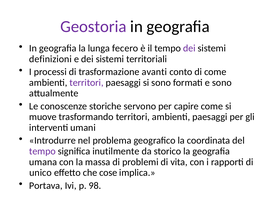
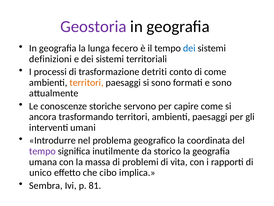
dei at (189, 48) colour: purple -> blue
avanti: avanti -> detriti
territori at (87, 82) colour: purple -> orange
muove: muove -> ancora
cose: cose -> cibo
Portava: Portava -> Sembra
98: 98 -> 81
